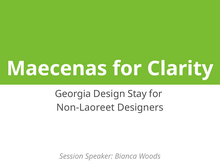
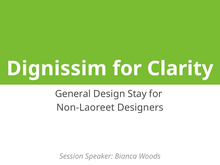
Maecenas: Maecenas -> Dignissim
Georgia: Georgia -> General
